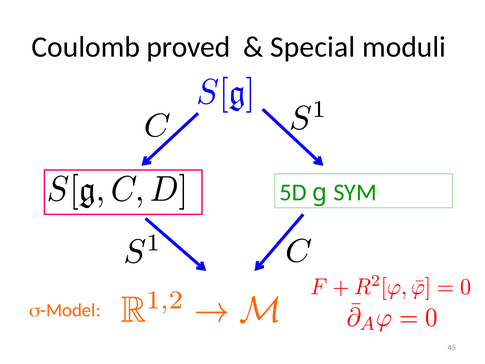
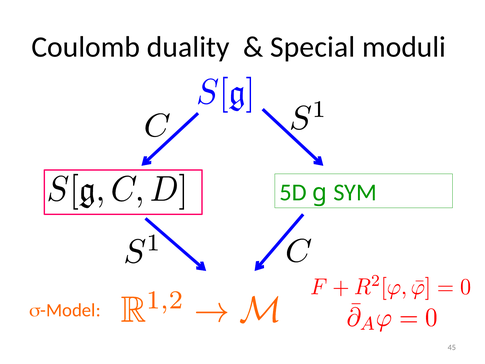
proved: proved -> duality
